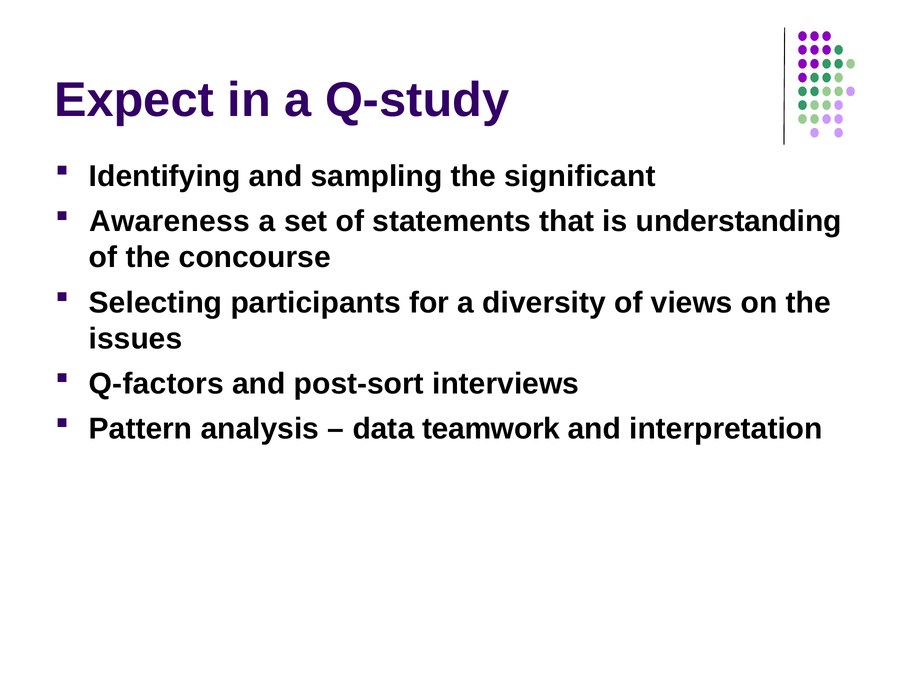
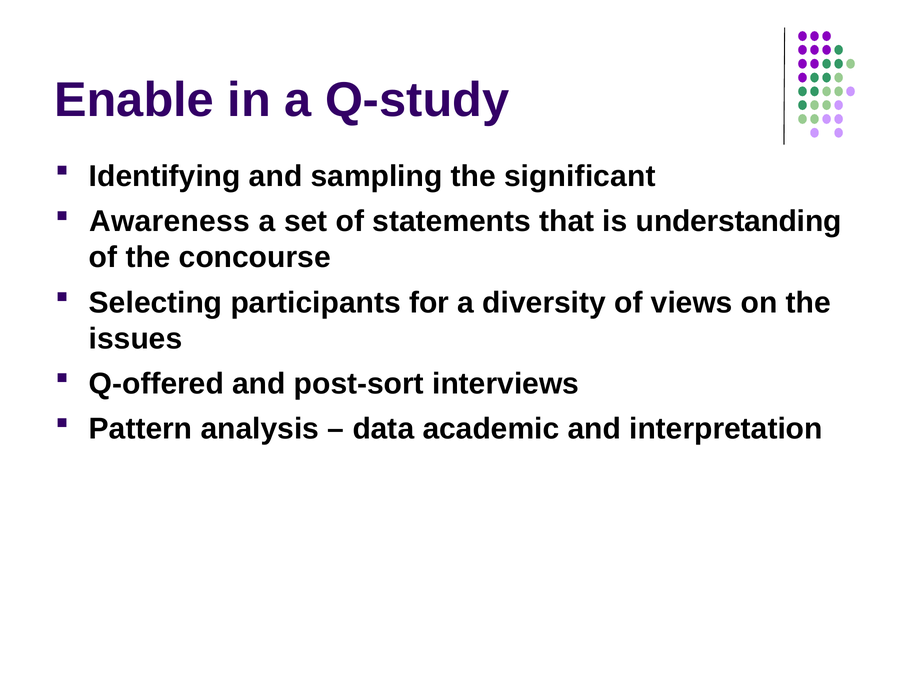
Expect: Expect -> Enable
Q-factors: Q-factors -> Q-offered
teamwork: teamwork -> academic
